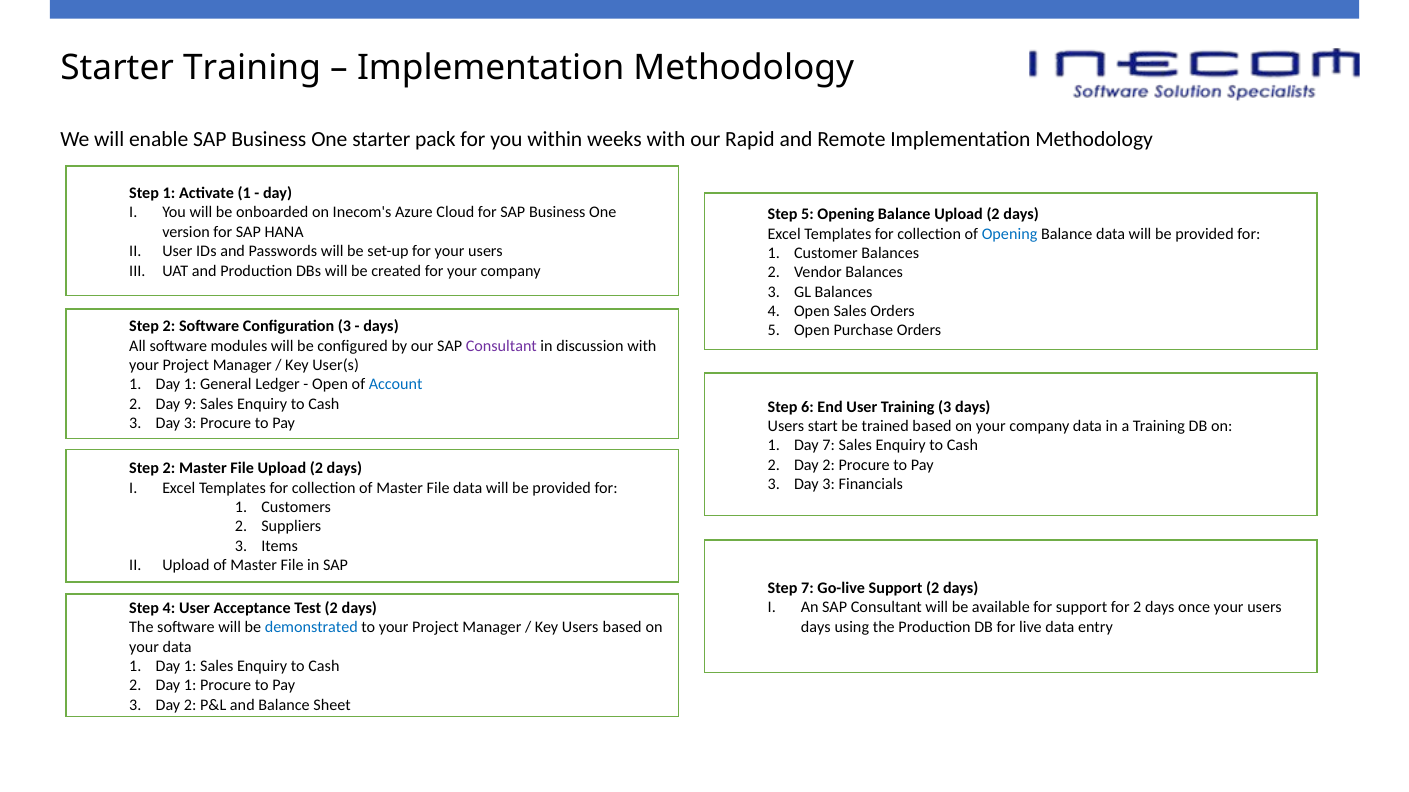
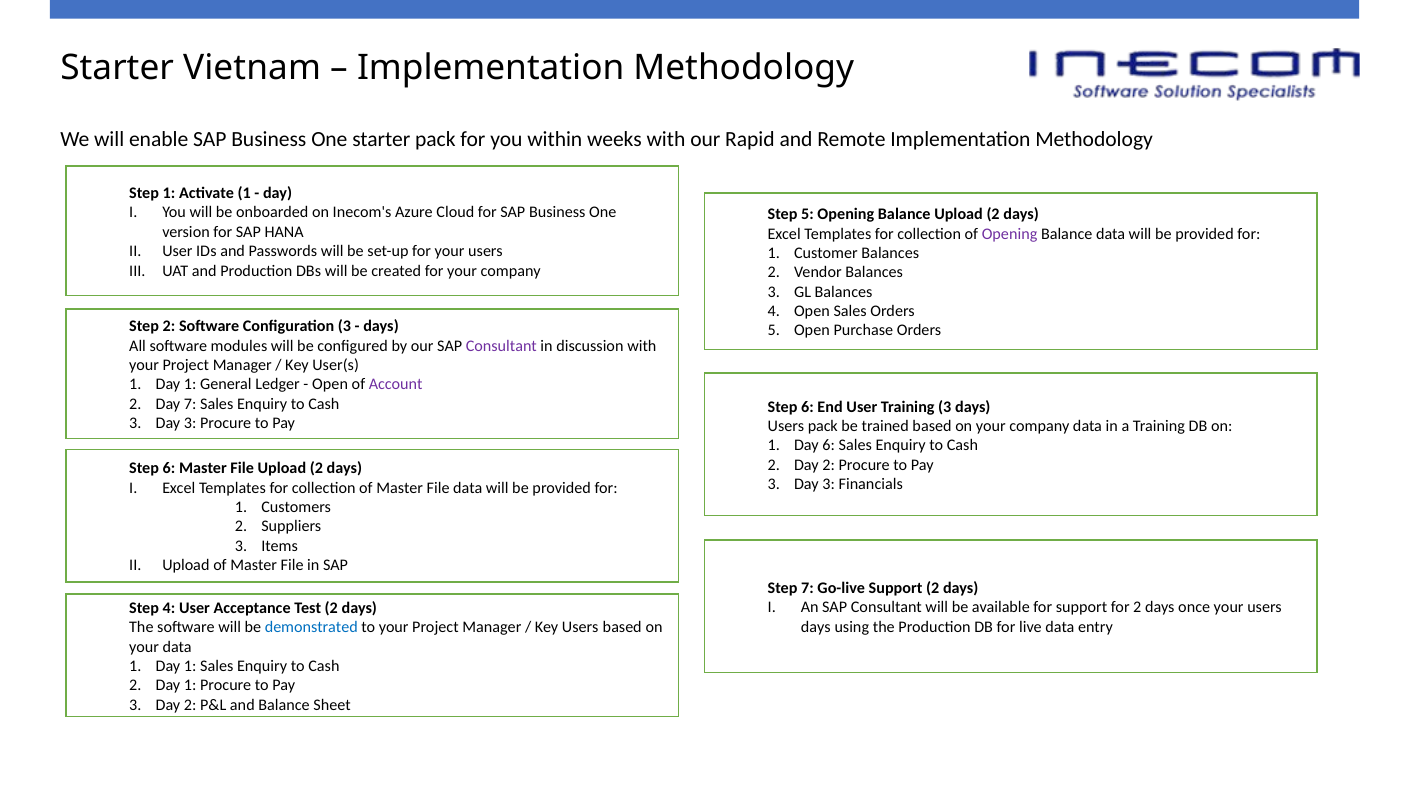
Starter Training: Training -> Vietnam
Opening at (1010, 234) colour: blue -> purple
Account colour: blue -> purple
Day 9: 9 -> 7
Users start: start -> pack
Day 7: 7 -> 6
2 at (169, 469): 2 -> 6
